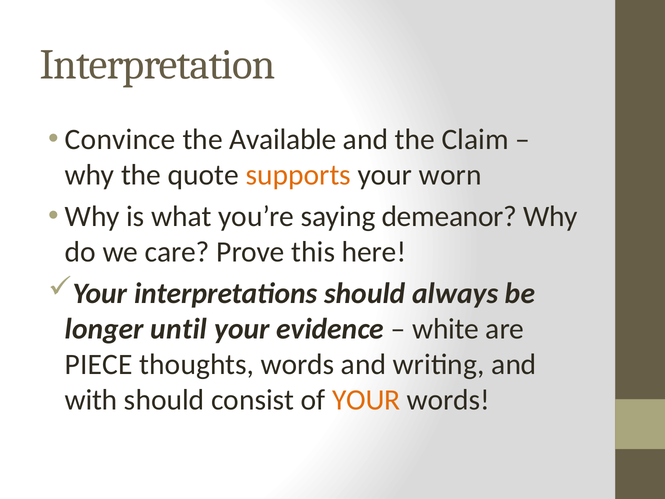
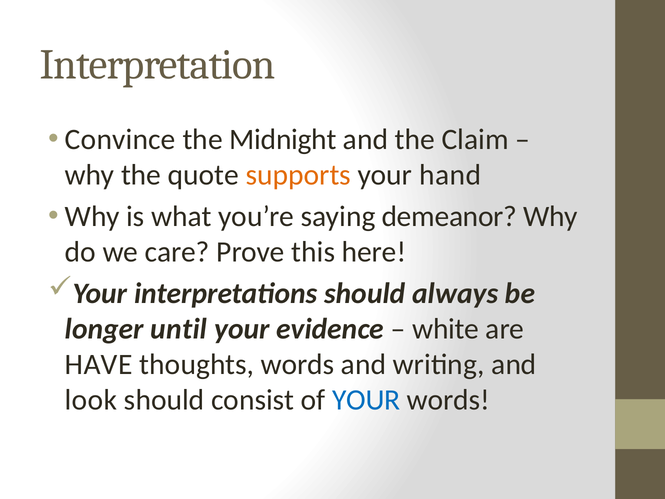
Available: Available -> Midnight
worn: worn -> hand
PIECE: PIECE -> HAVE
with: with -> look
YOUR at (366, 400) colour: orange -> blue
